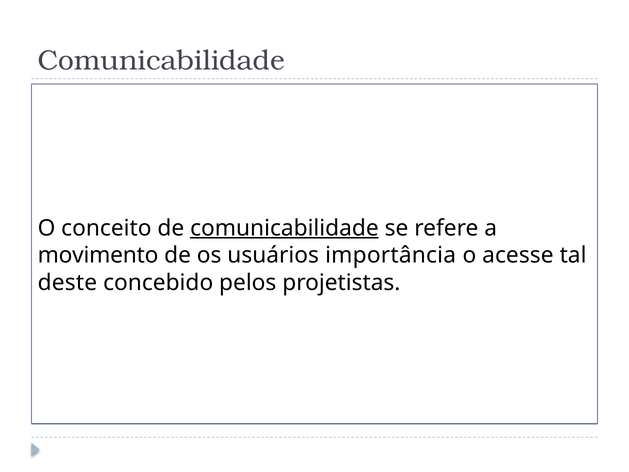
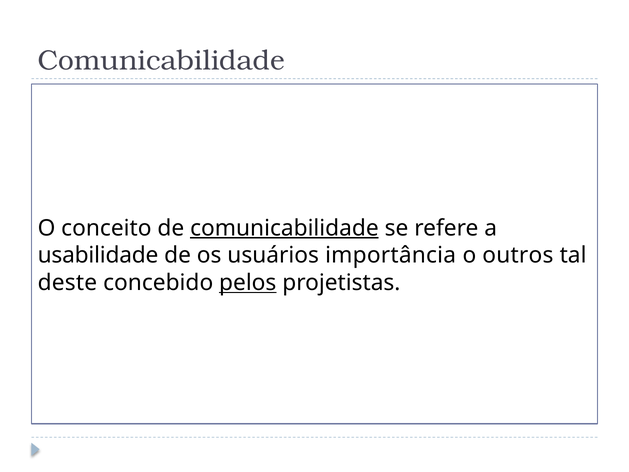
movimento: movimento -> usabilidade
acesse: acesse -> outros
pelos underline: none -> present
